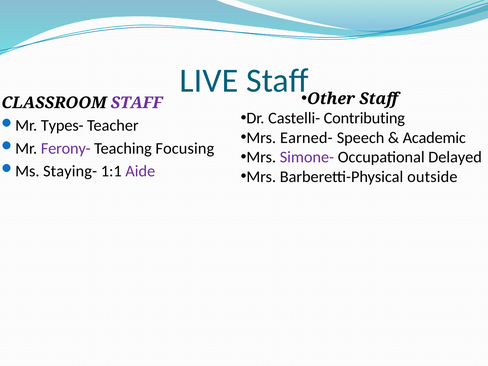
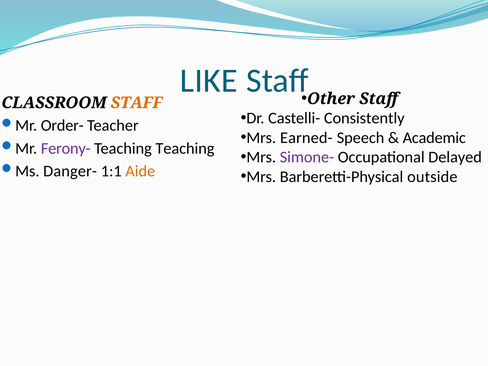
LIVE: LIVE -> LIKE
STAFF at (137, 103) colour: purple -> orange
Contributing: Contributing -> Consistently
Types-: Types- -> Order-
Teaching Focusing: Focusing -> Teaching
Staying-: Staying- -> Danger-
Aide colour: purple -> orange
